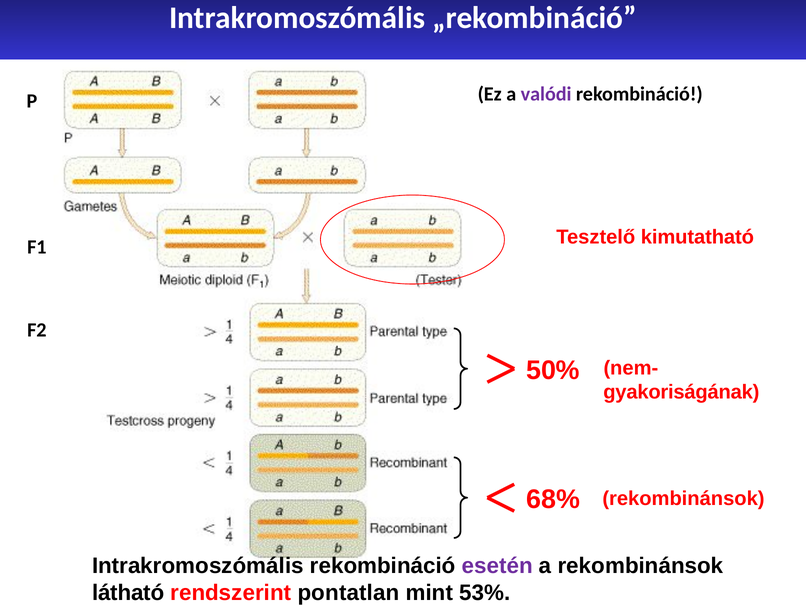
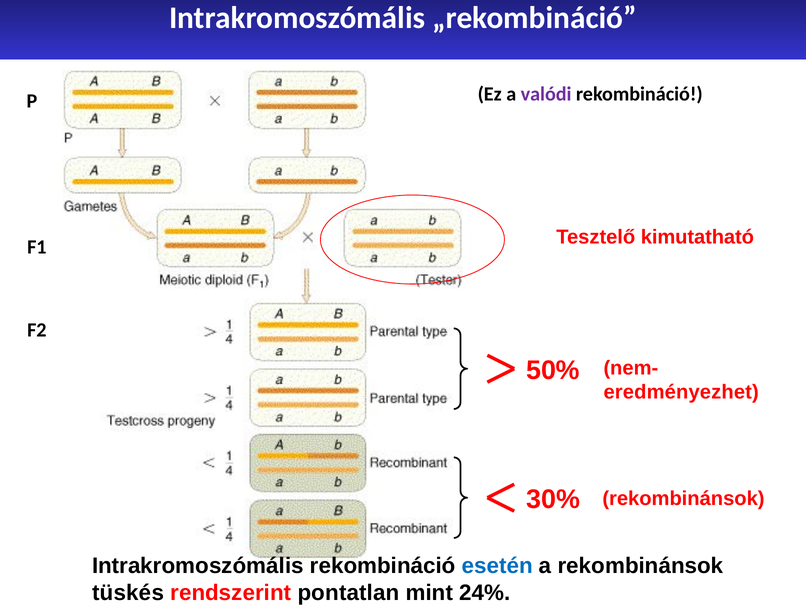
gyakoriságának: gyakoriságának -> eredményezhet
68%: 68% -> 30%
esetén colour: purple -> blue
látható: látható -> tüskés
53%: 53% -> 24%
